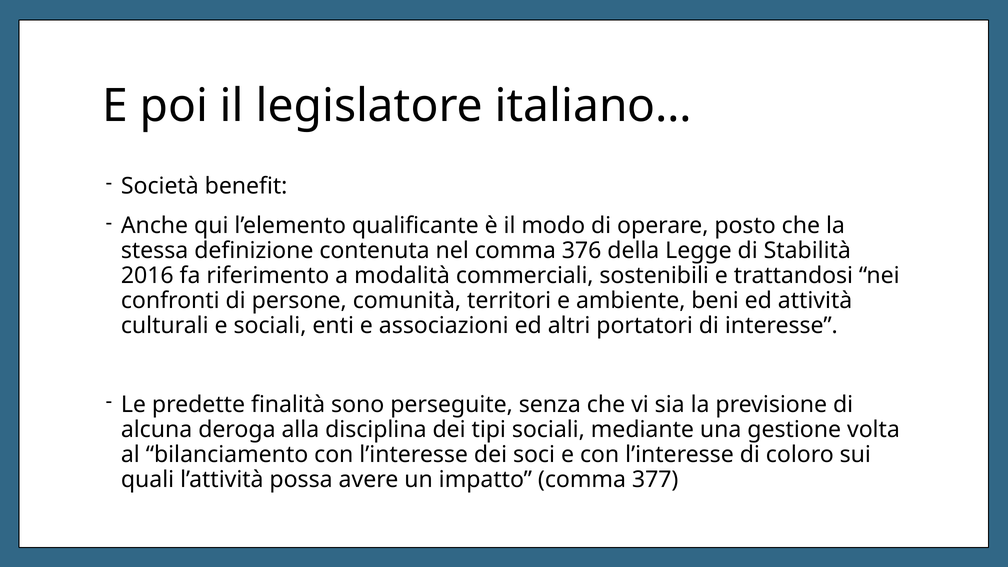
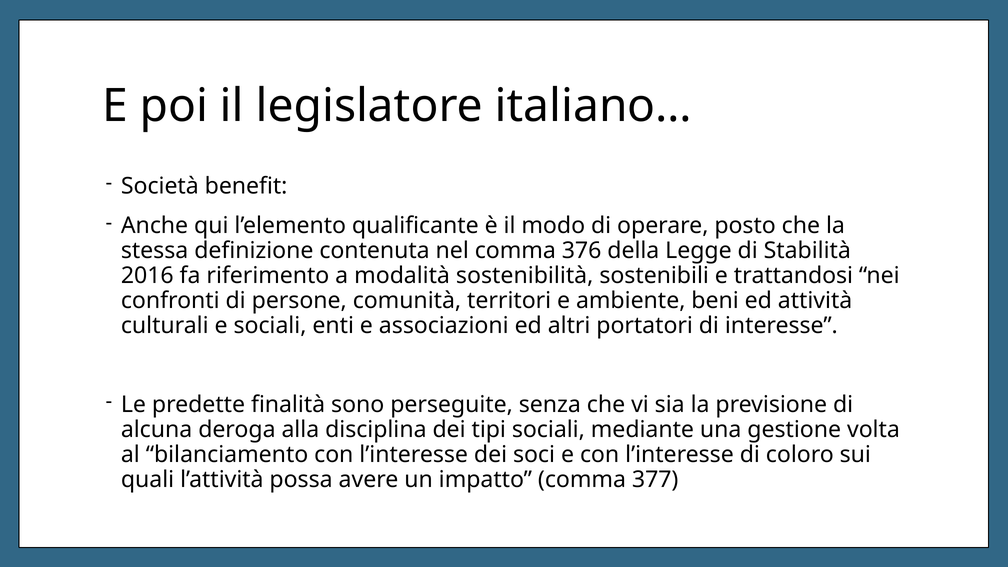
commerciali: commerciali -> sostenibilità
